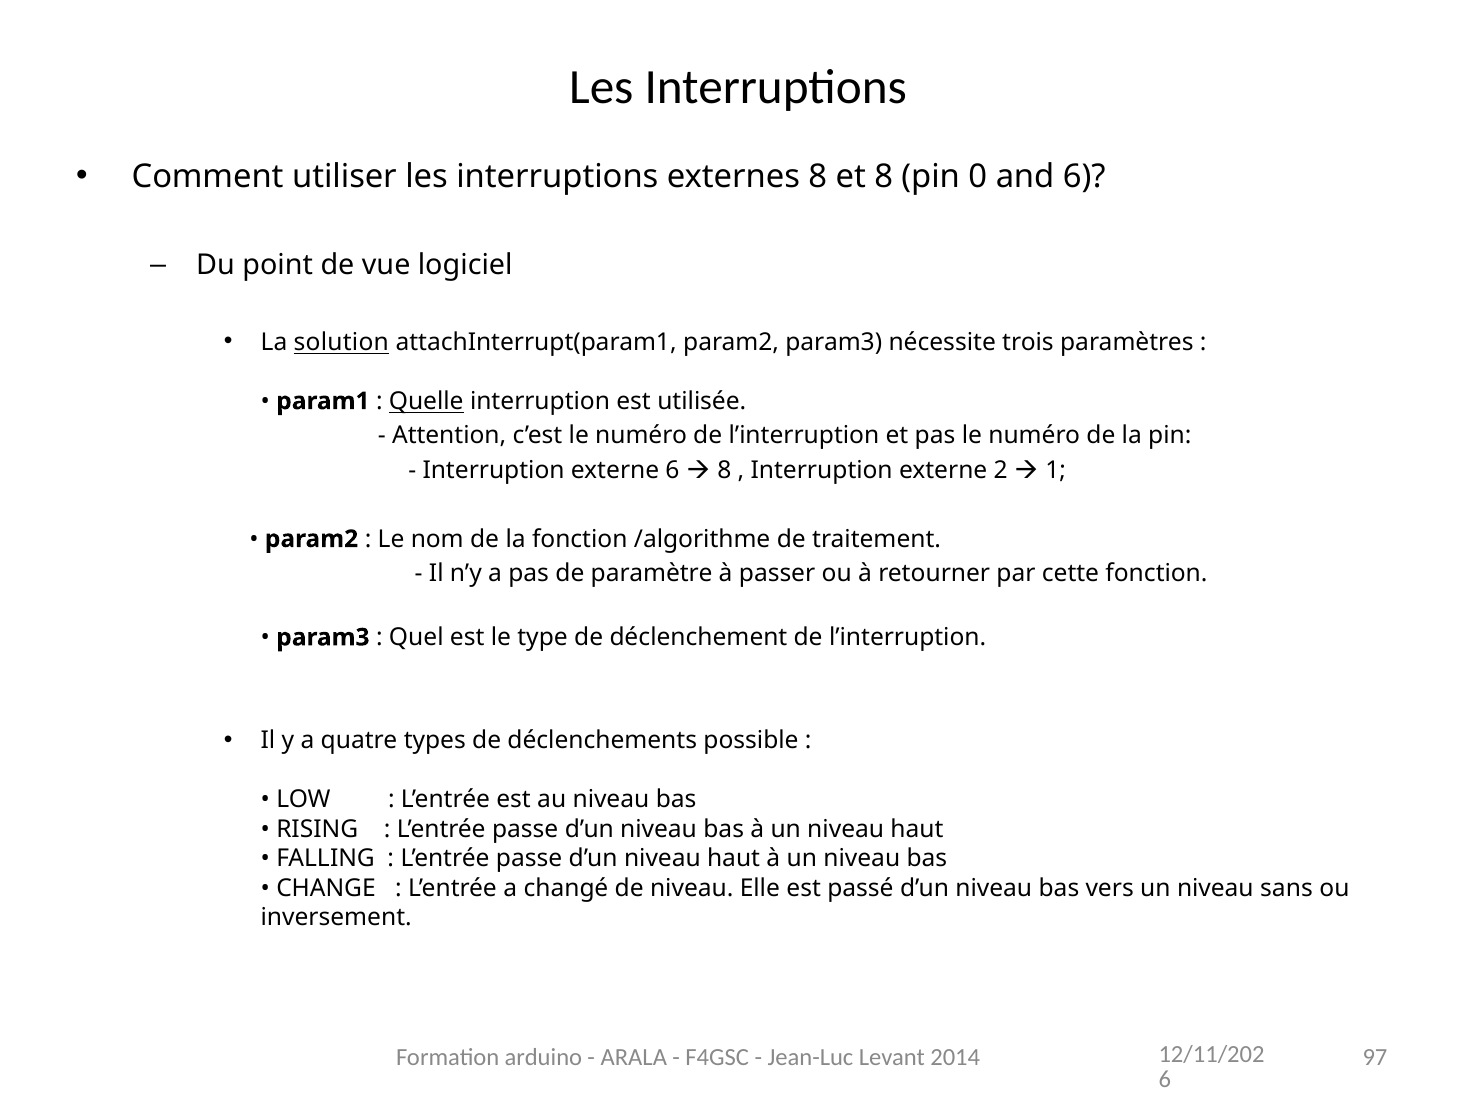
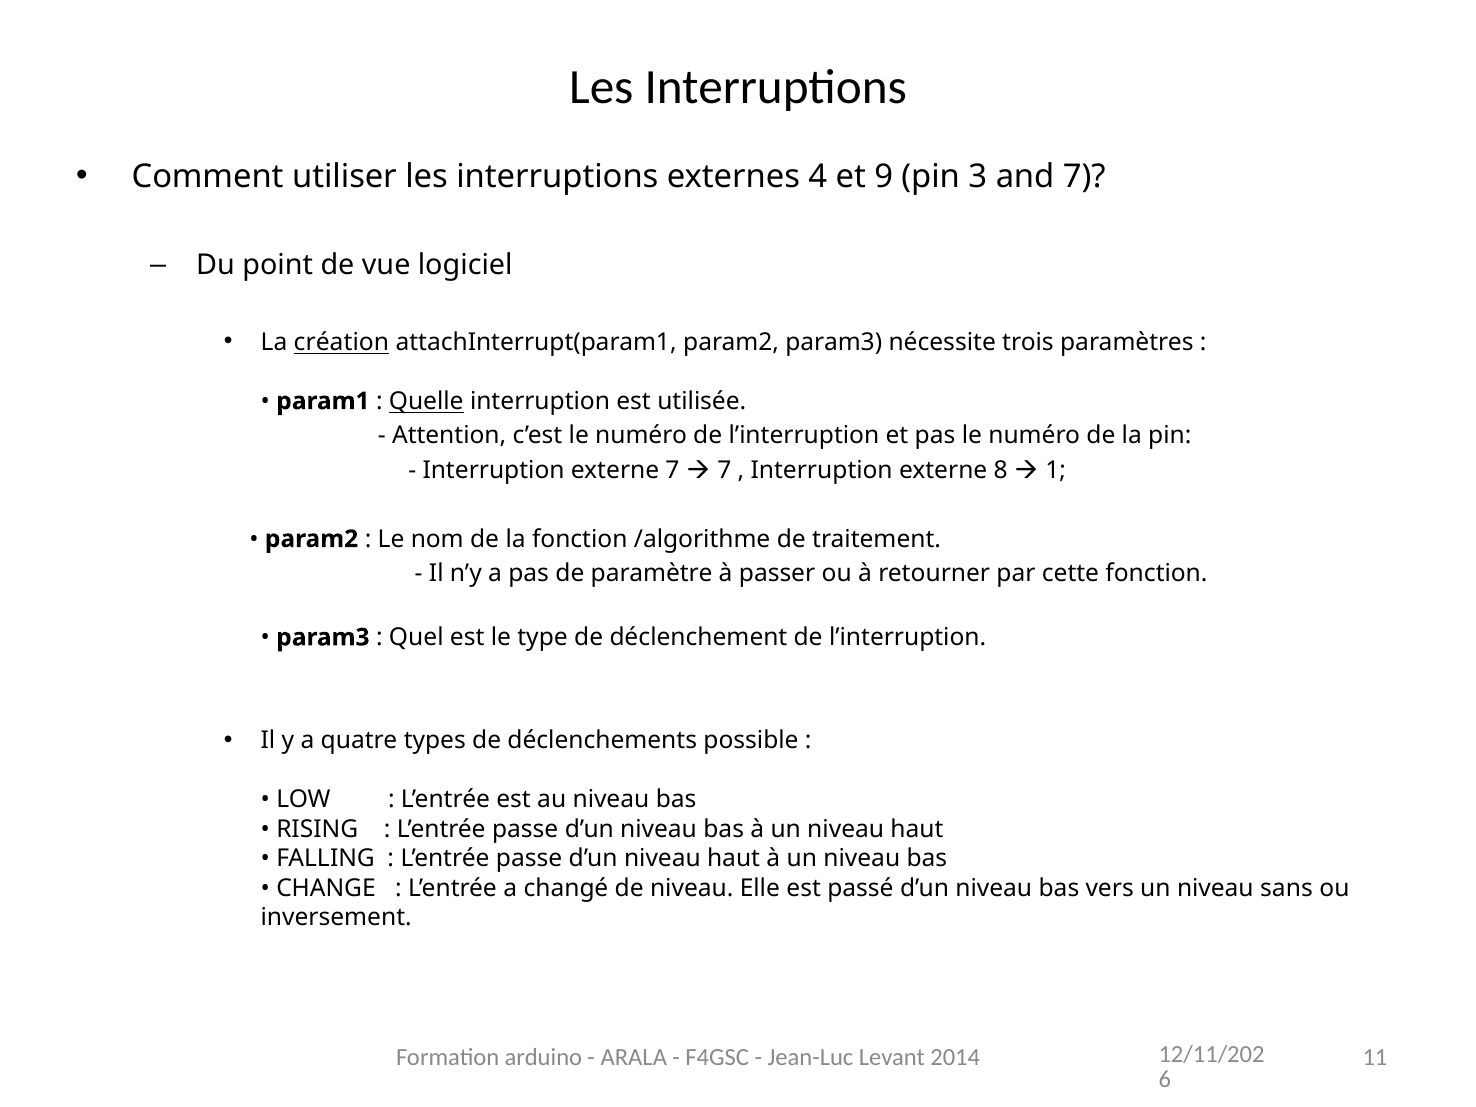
externes 8: 8 -> 4
et 8: 8 -> 9
0: 0 -> 3
and 6: 6 -> 7
solution: solution -> création
externe 6: 6 -> 7
8 at (724, 470): 8 -> 7
2: 2 -> 8
97: 97 -> 11
